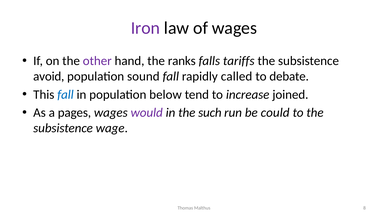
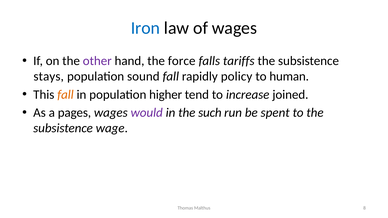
Iron colour: purple -> blue
ranks: ranks -> force
avoid: avoid -> stays
called: called -> policy
debate: debate -> human
fall at (65, 95) colour: blue -> orange
below: below -> higher
could: could -> spent
